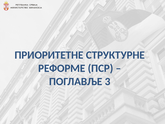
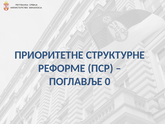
3: 3 -> 0
